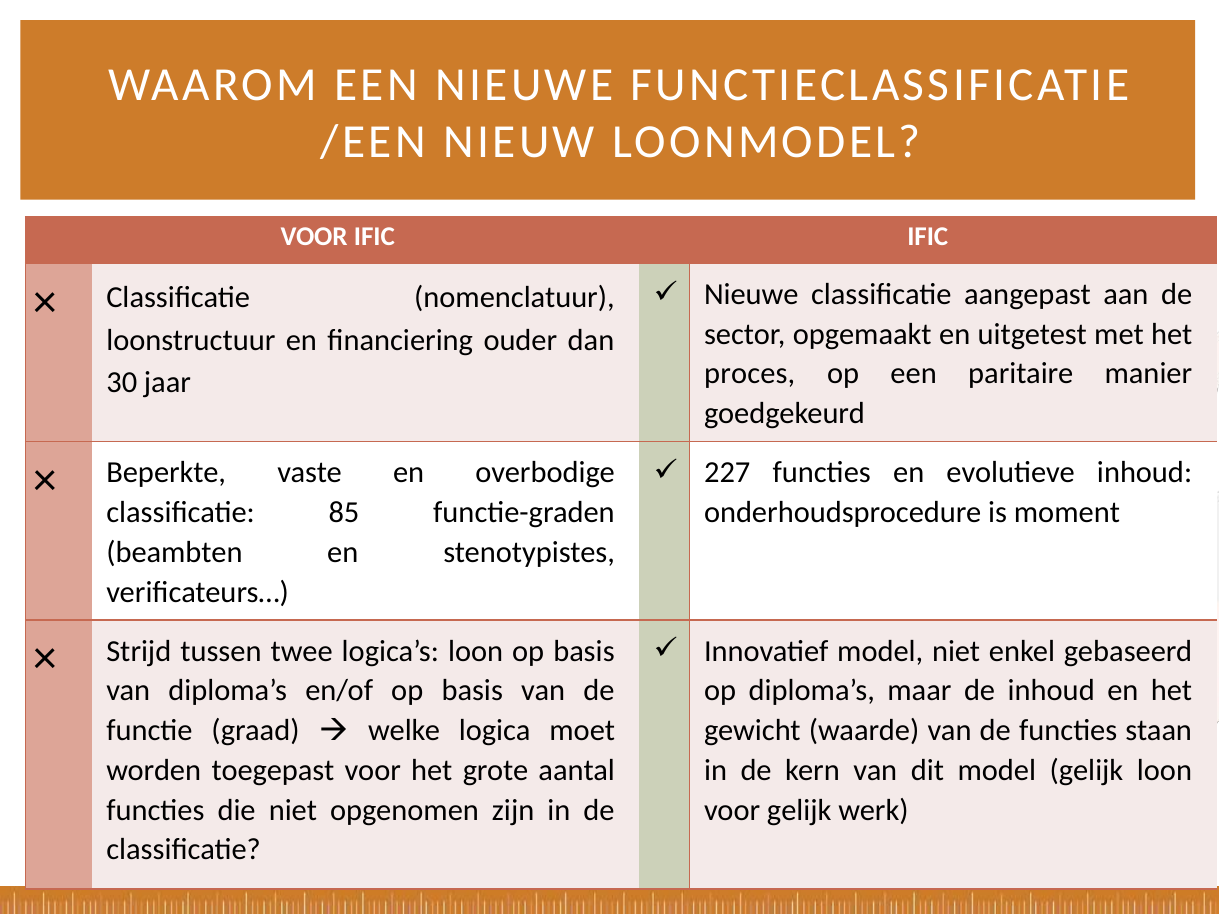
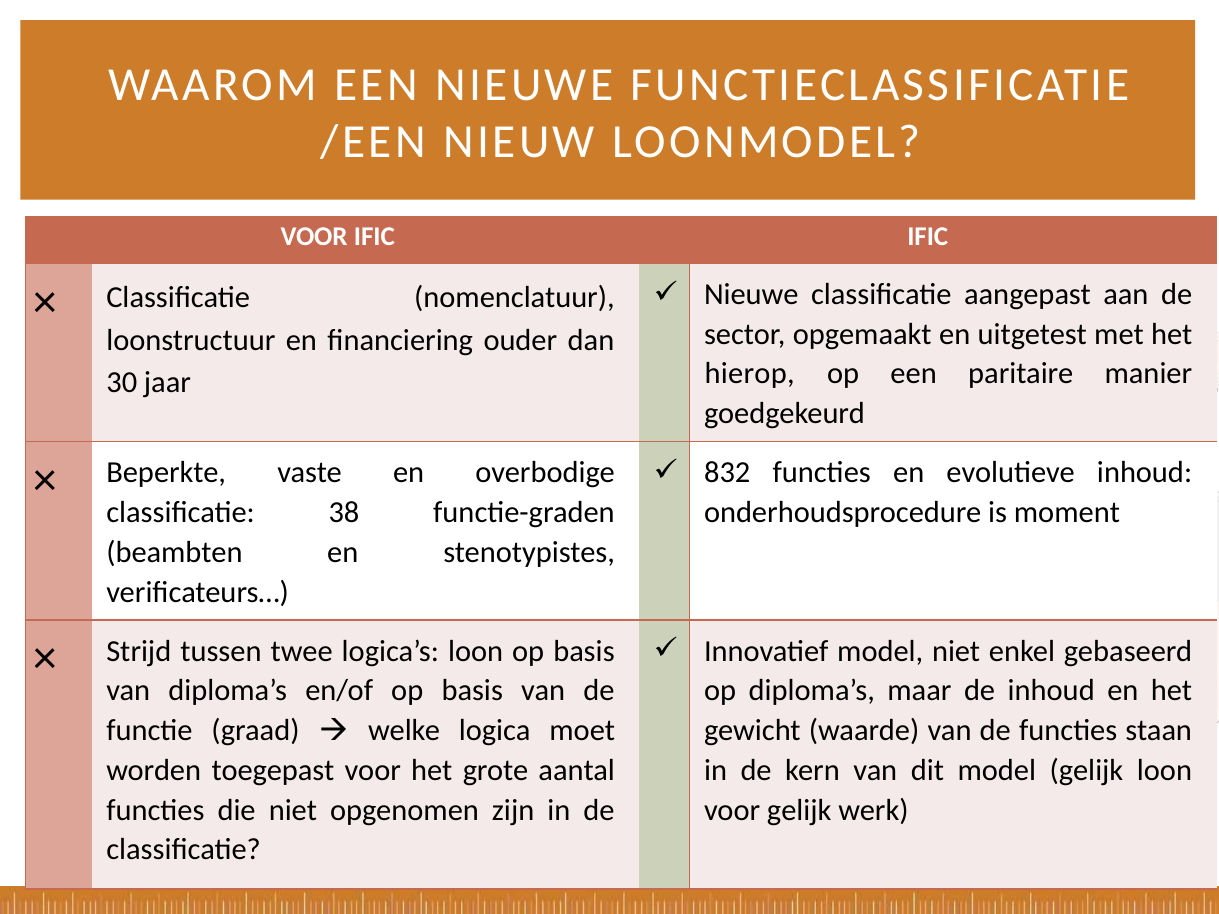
proces: proces -> hierop
227: 227 -> 832
85: 85 -> 38
